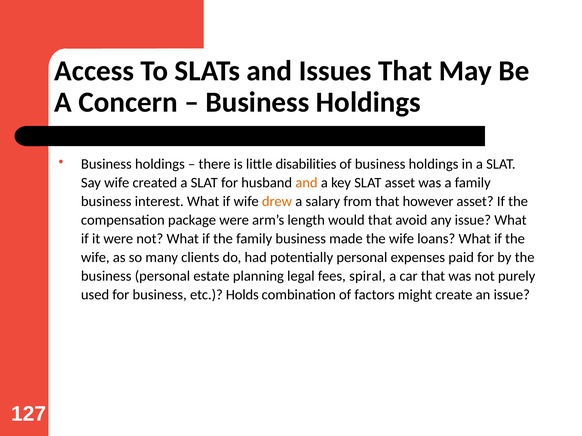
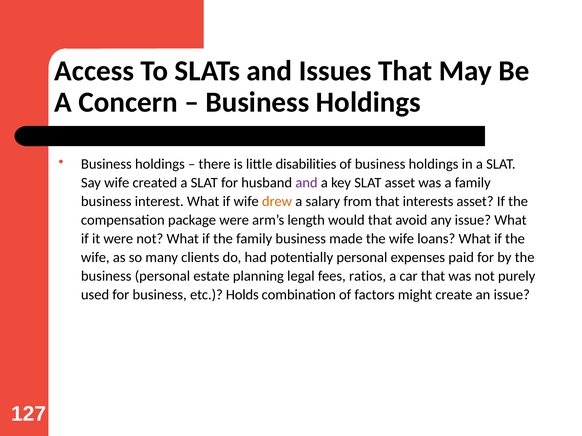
and at (306, 183) colour: orange -> purple
however: however -> interests
spiral: spiral -> ratios
